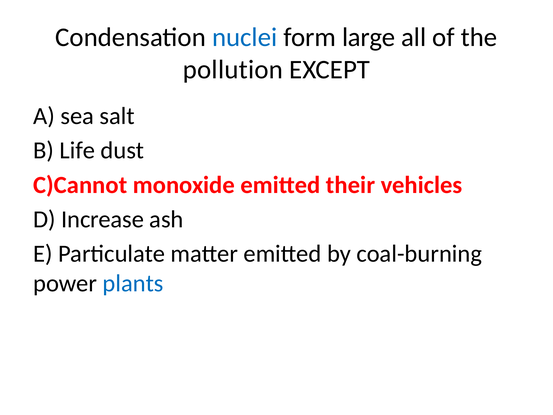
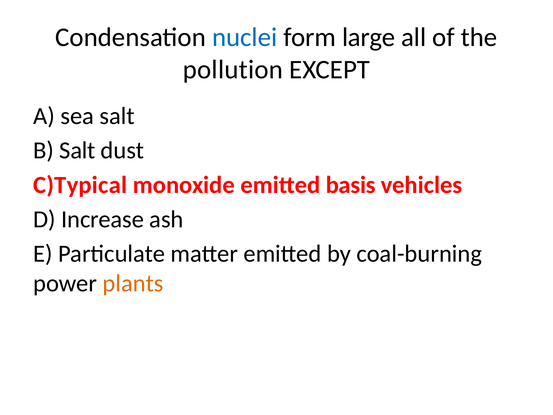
B Life: Life -> Salt
C)Cannot: C)Cannot -> C)Typical
their: their -> basis
plants colour: blue -> orange
